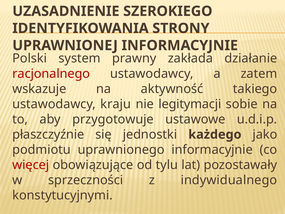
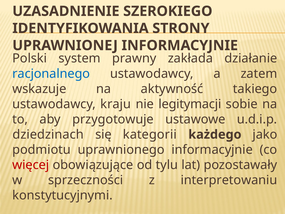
racjonalnego colour: red -> blue
płaszczyźnie: płaszczyźnie -> dziedzinach
jednostki: jednostki -> kategorii
indywidualnego: indywidualnego -> interpretowaniu
